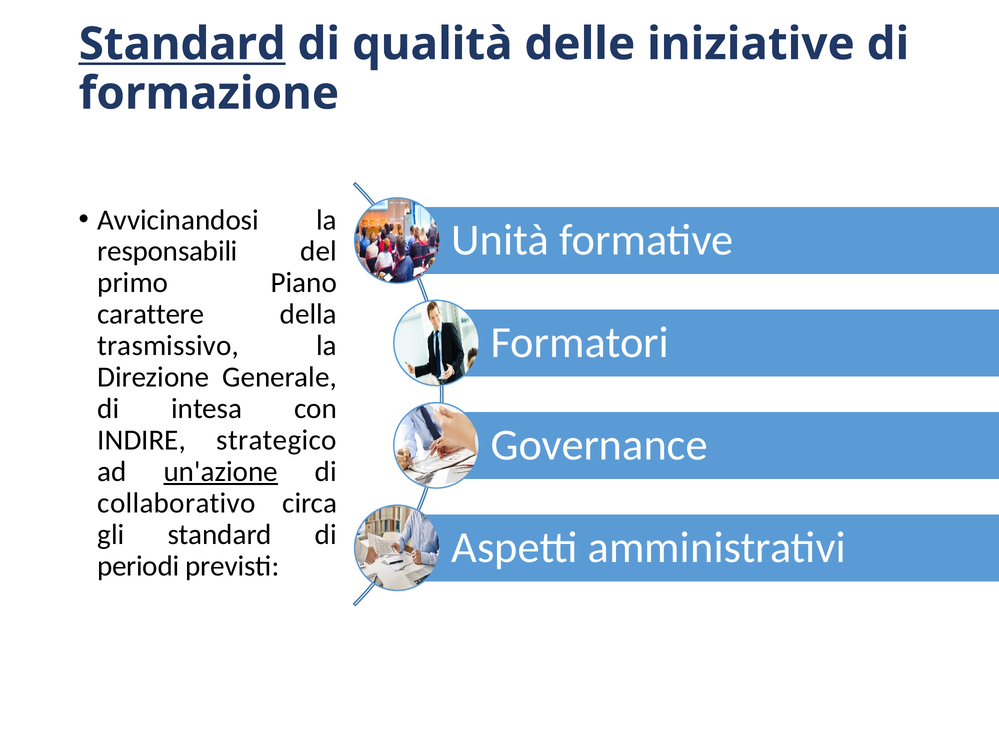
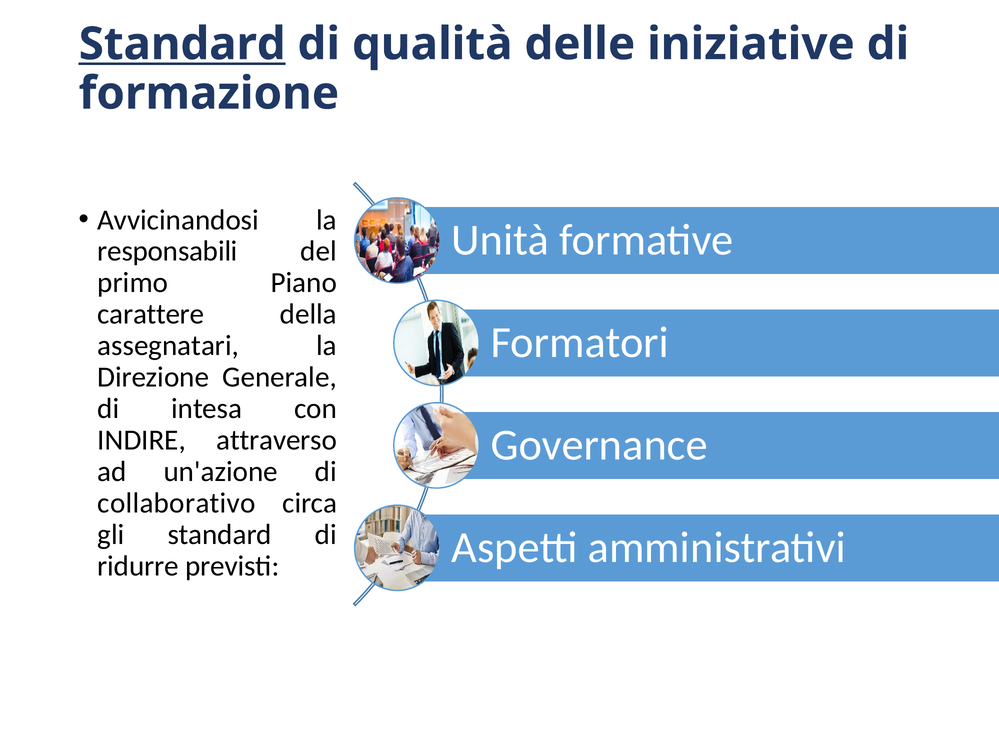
trasmissivo: trasmissivo -> assegnatari
strategico: strategico -> attraverso
un'azione underline: present -> none
periodi: periodi -> ridurre
